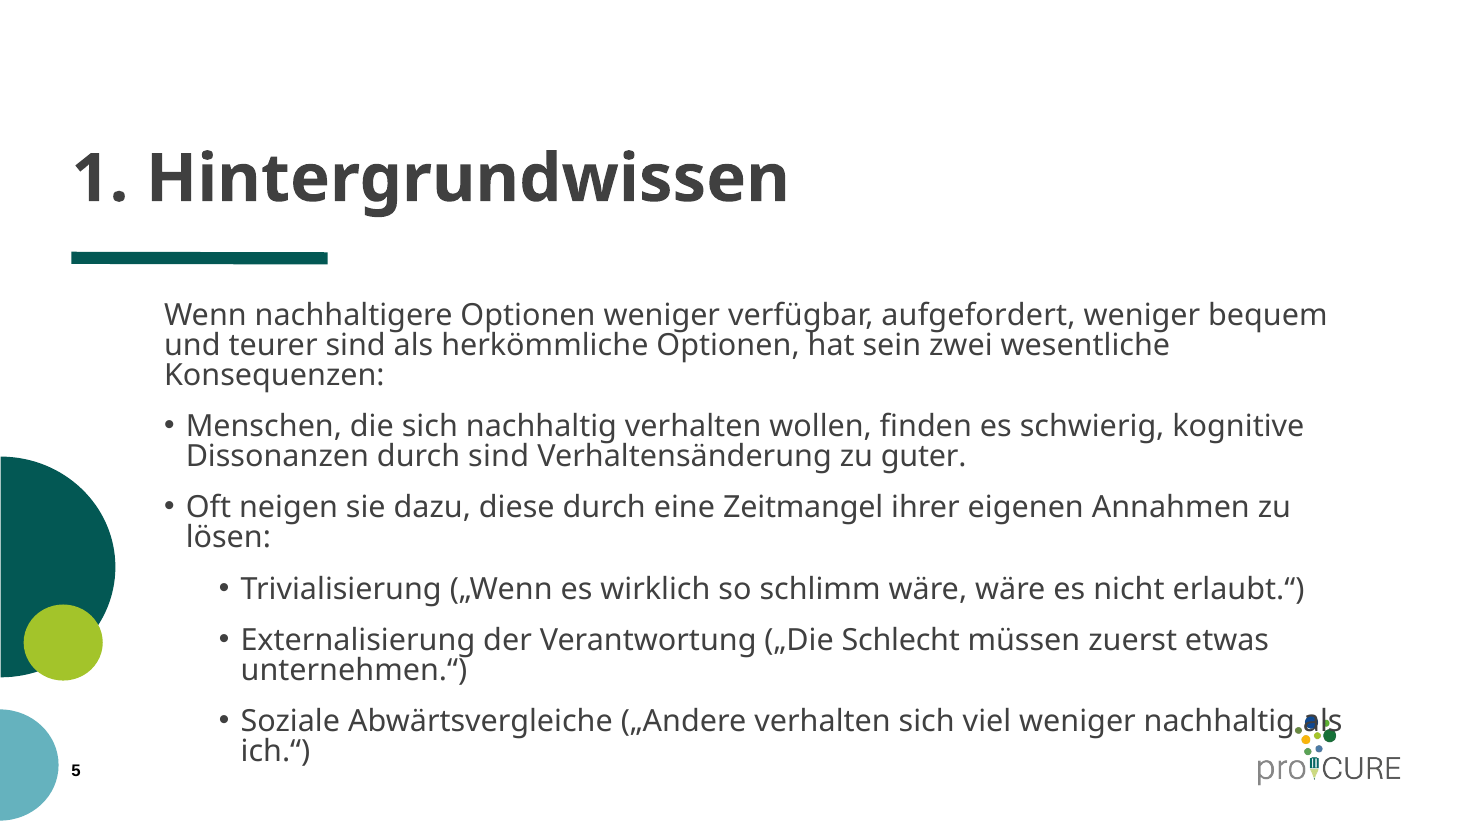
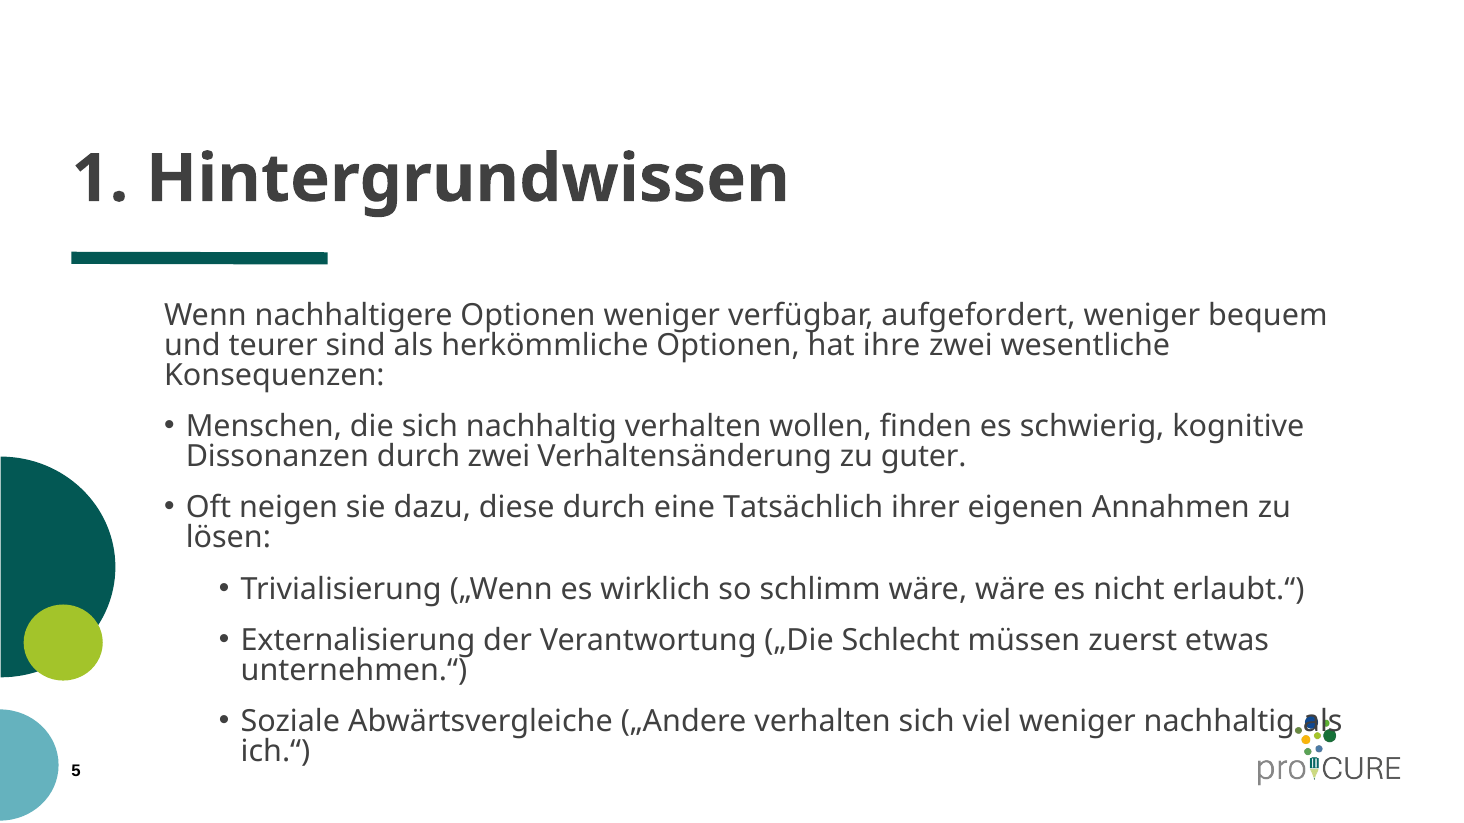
sein: sein -> ihre
durch sind: sind -> zwei
Zeitmangel: Zeitmangel -> Tatsächlich
